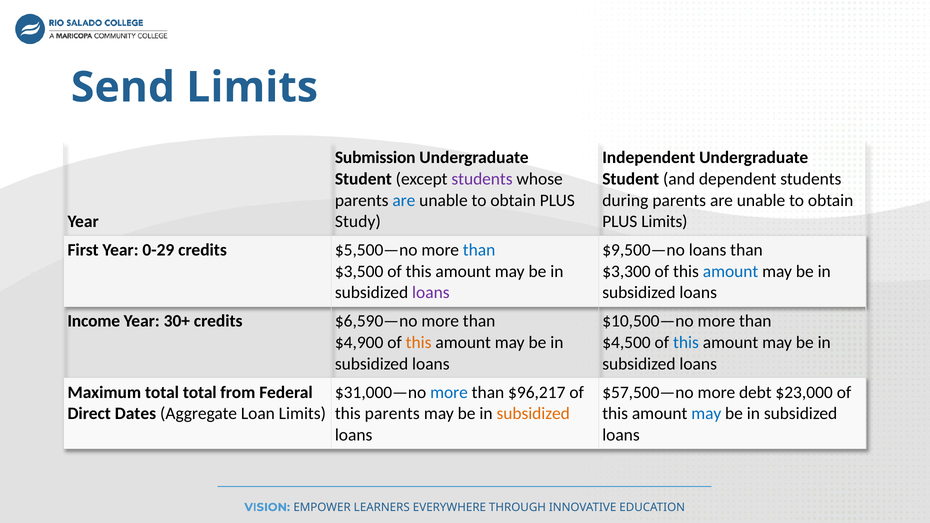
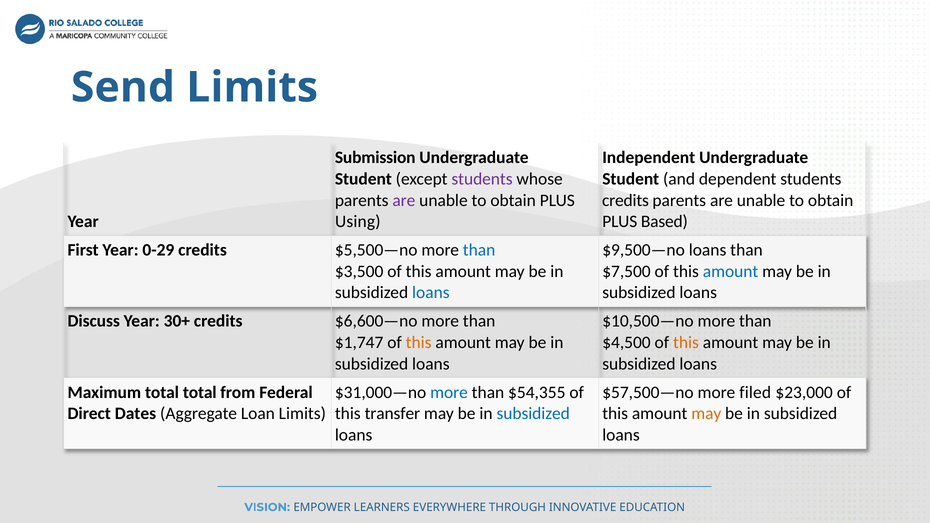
are at (404, 200) colour: blue -> purple
during at (625, 200): during -> credits
Study: Study -> Using
PLUS Limits: Limits -> Based
$3,300: $3,300 -> $7,500
loans at (431, 293) colour: purple -> blue
Income: Income -> Discuss
$6,590—no: $6,590—no -> $6,600—no
$4,900: $4,900 -> $1,747
this at (686, 343) colour: blue -> orange
$96,217: $96,217 -> $54,355
debt: debt -> filed
this parents: parents -> transfer
subsidized at (533, 414) colour: orange -> blue
may at (706, 414) colour: blue -> orange
